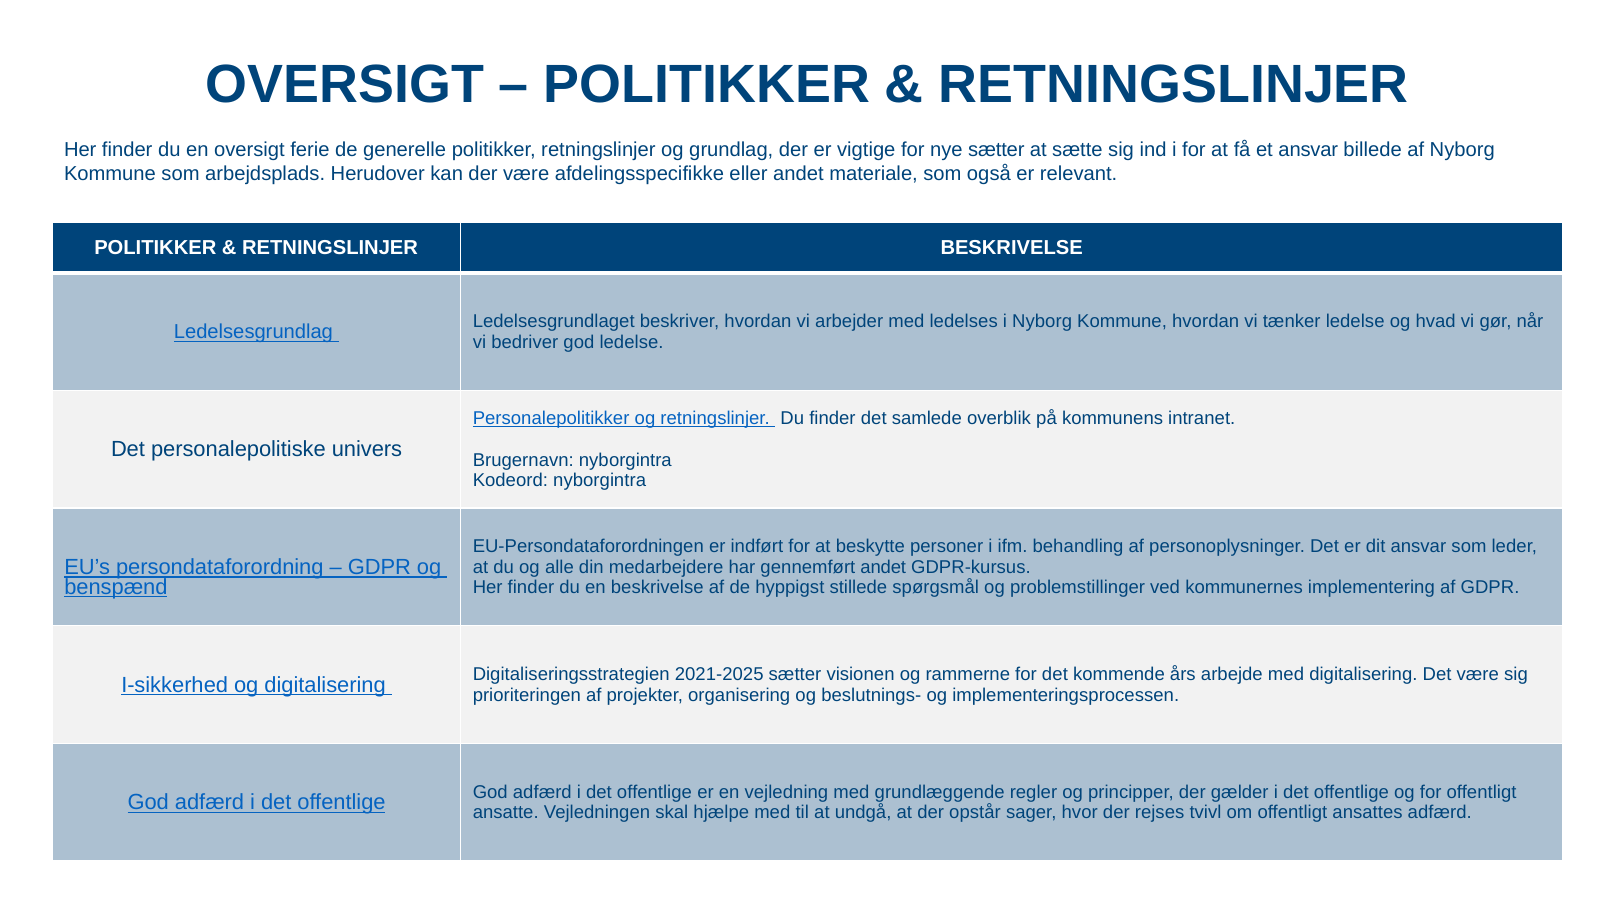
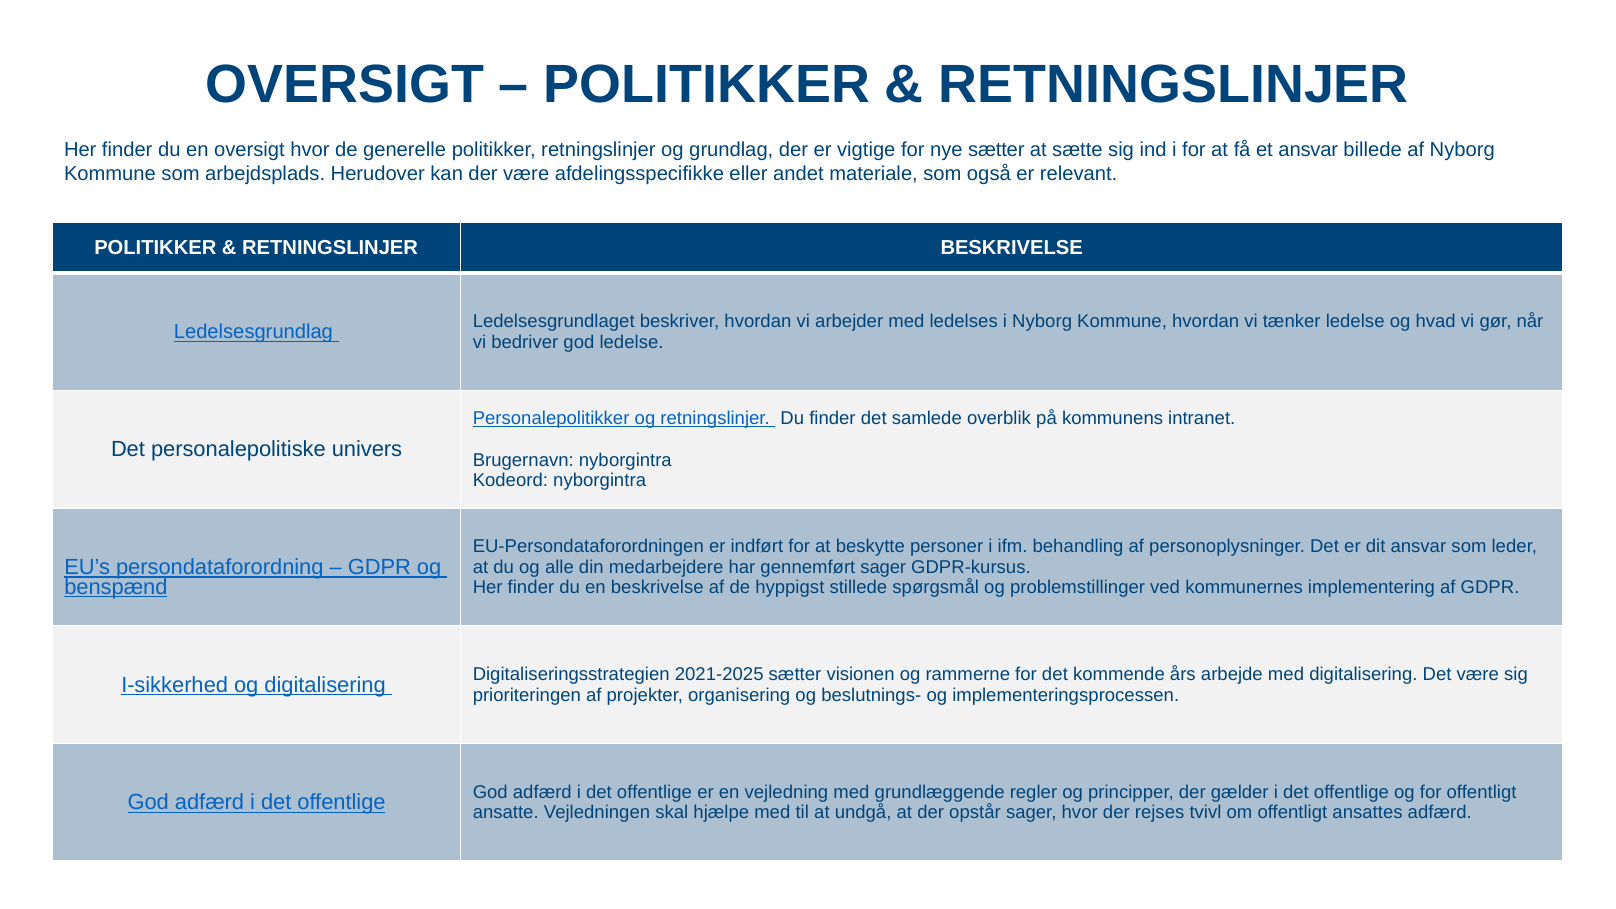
oversigt ferie: ferie -> hvor
gennemført andet: andet -> sager
